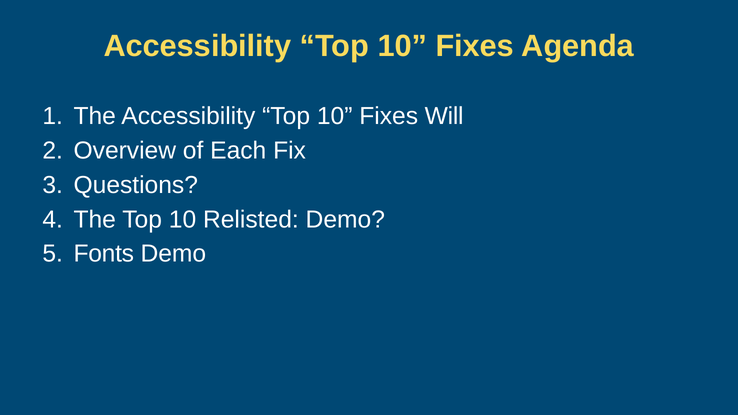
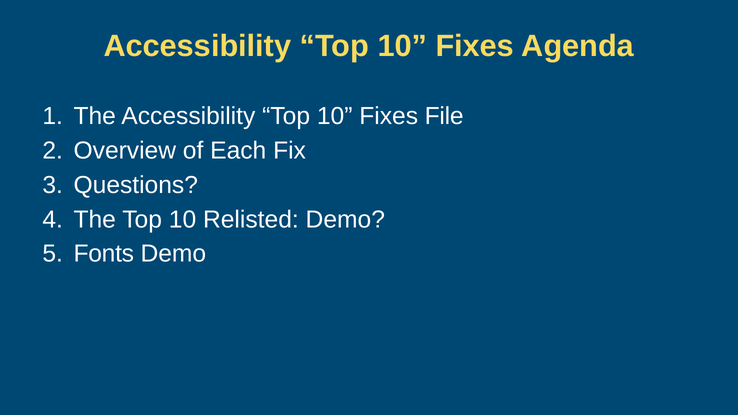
Will: Will -> File
